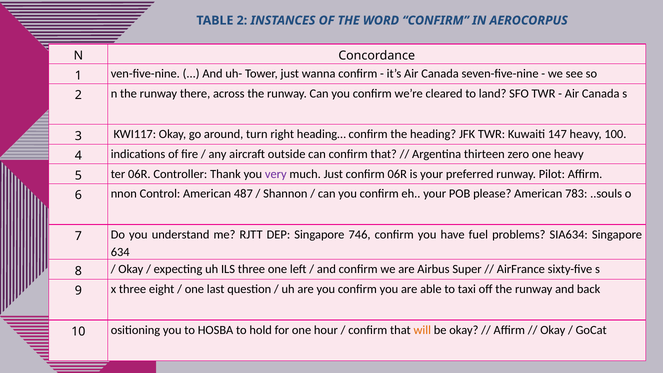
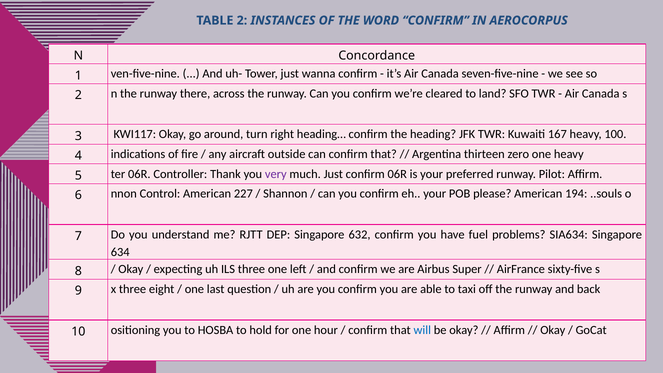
147: 147 -> 167
487: 487 -> 227
783: 783 -> 194
746: 746 -> 632
will colour: orange -> blue
